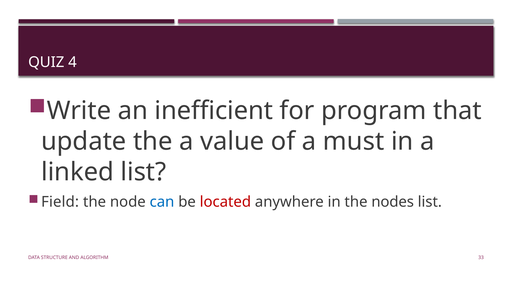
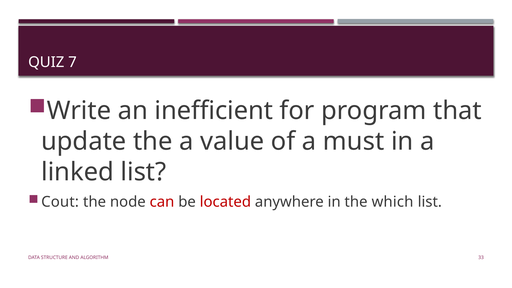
4: 4 -> 7
Field: Field -> Cout
can colour: blue -> red
nodes: nodes -> which
